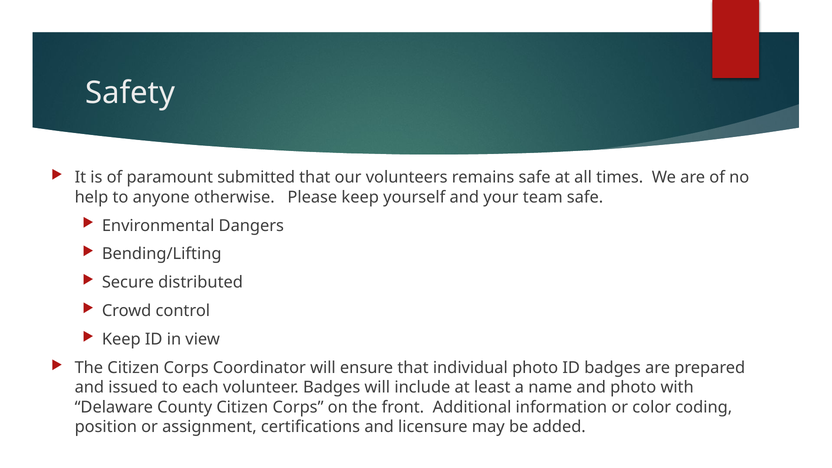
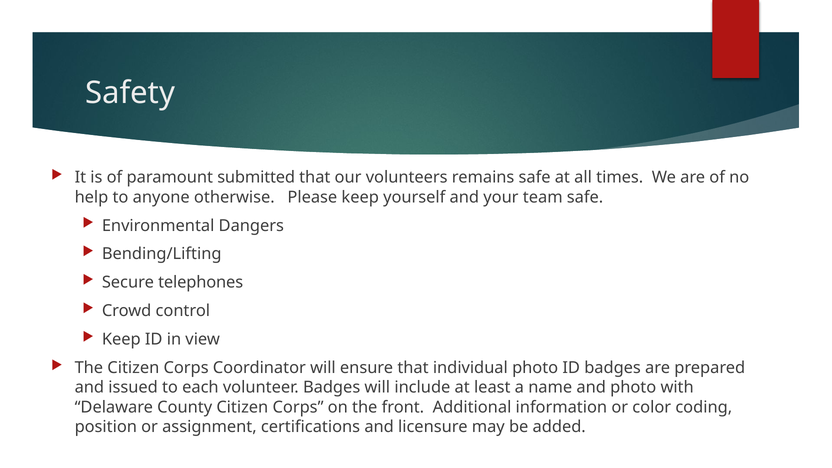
distributed: distributed -> telephones
